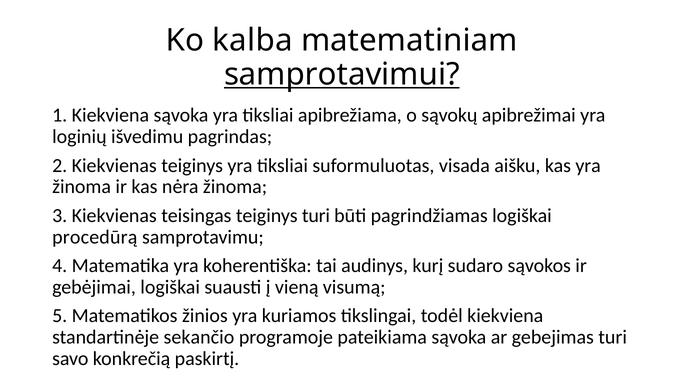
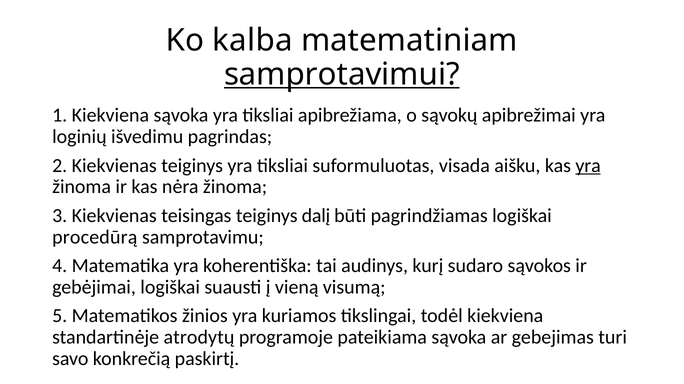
yra at (588, 166) underline: none -> present
teiginys turi: turi -> dalį
sekančio: sekančio -> atrodytų
